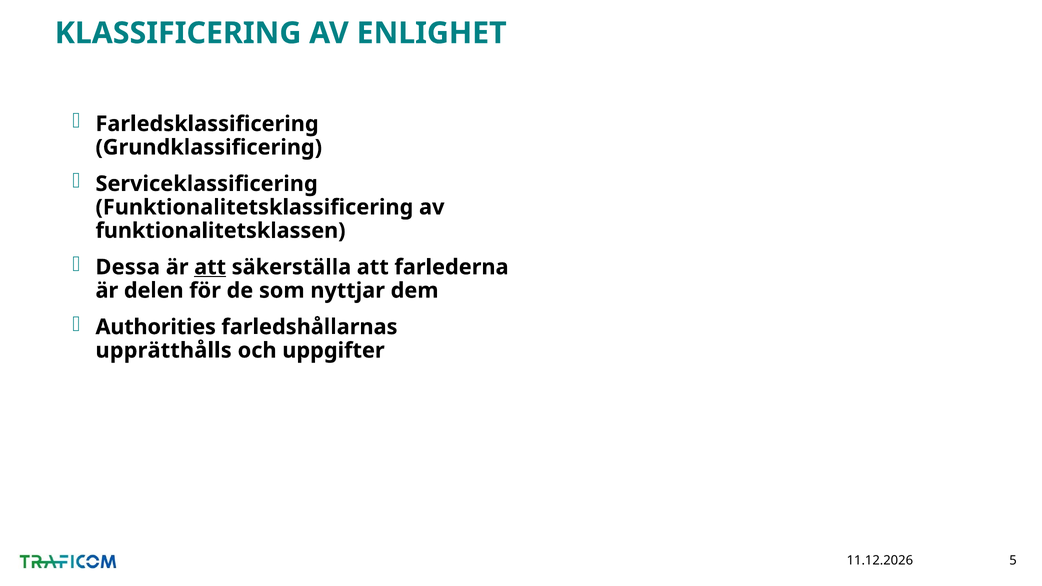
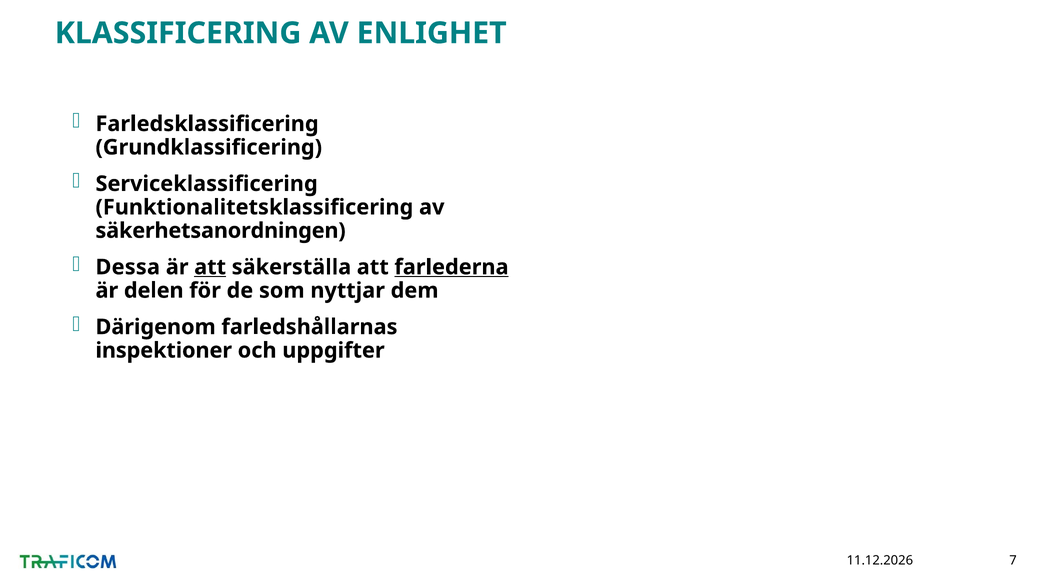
funktionalitetsklassen: funktionalitetsklassen -> säkerhetsanordningen
farlederna underline: none -> present
Authorities: Authorities -> Därigenom
upprätthålls: upprätthålls -> inspektioner
5: 5 -> 7
